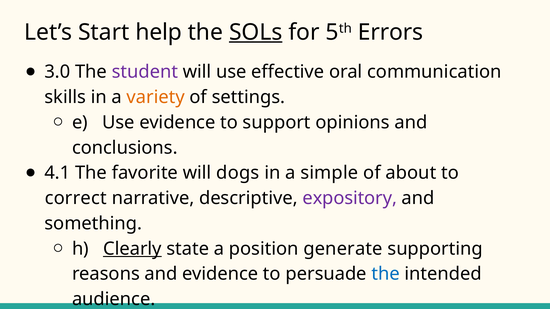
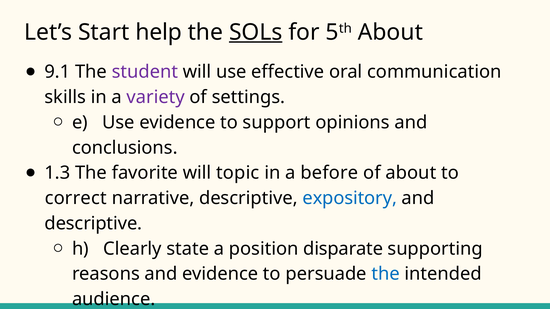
5th Errors: Errors -> About
3.0: 3.0 -> 9.1
variety colour: orange -> purple
4.1: 4.1 -> 1.3
dogs: dogs -> topic
simple: simple -> before
expository colour: purple -> blue
something at (93, 224): something -> descriptive
Clearly underline: present -> none
generate: generate -> disparate
